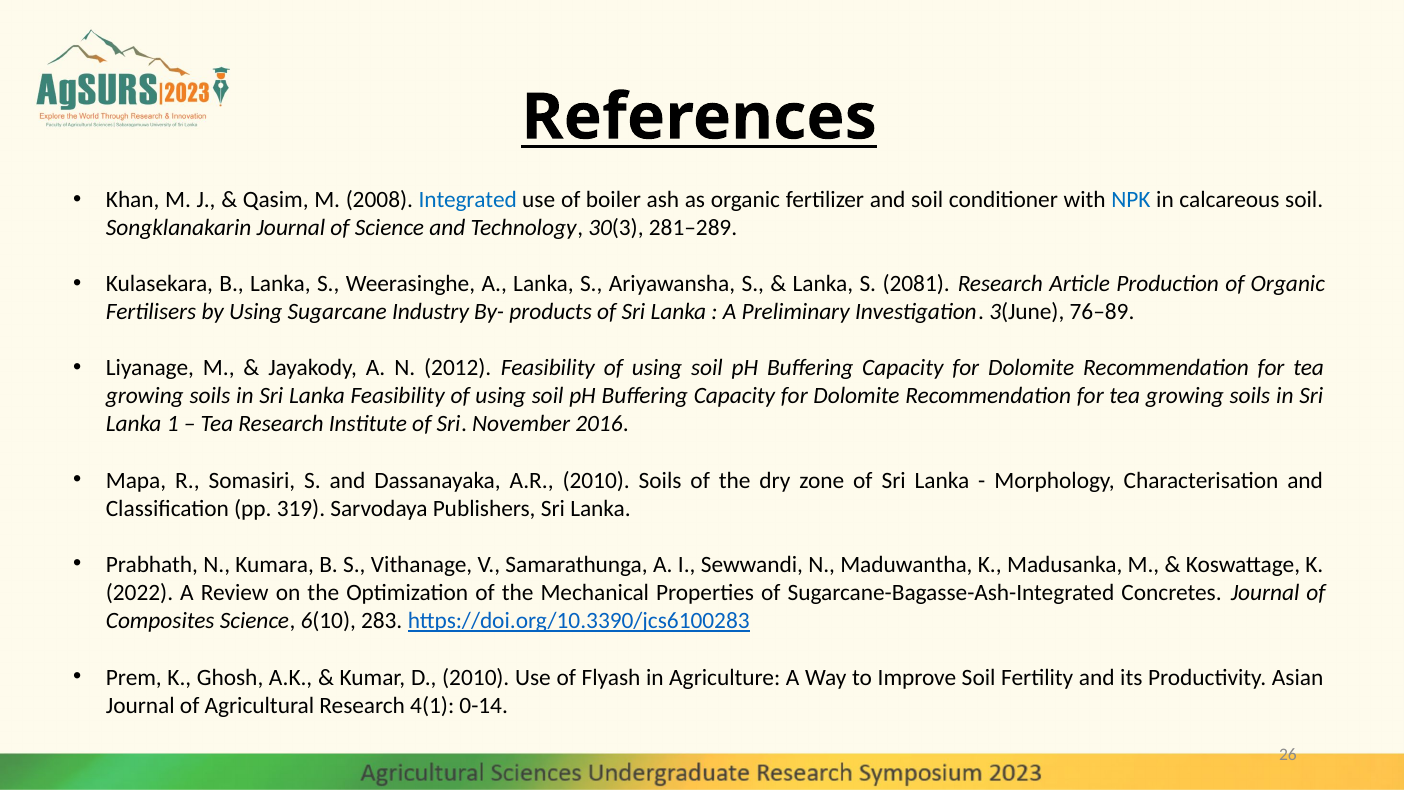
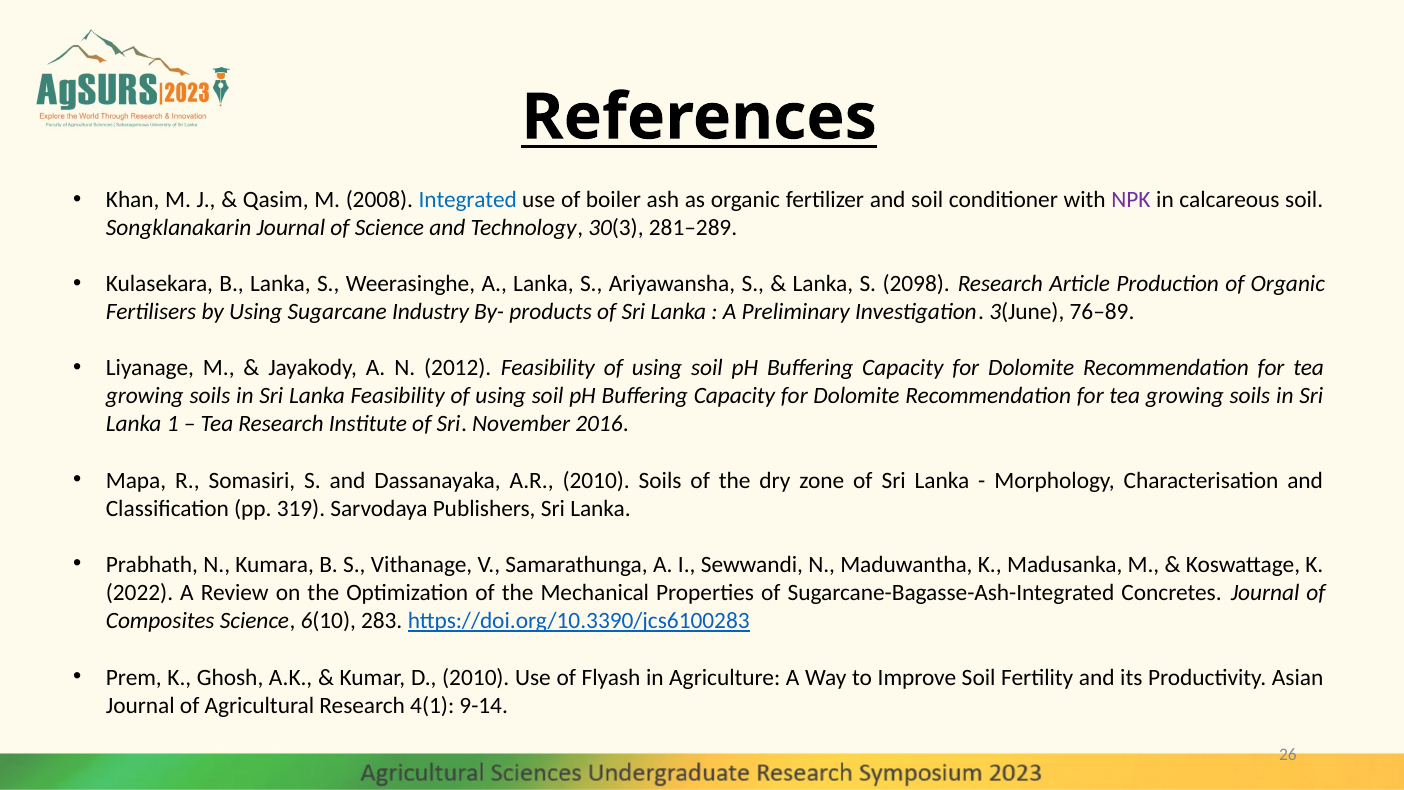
NPK colour: blue -> purple
2081: 2081 -> 2098
0-14: 0-14 -> 9-14
